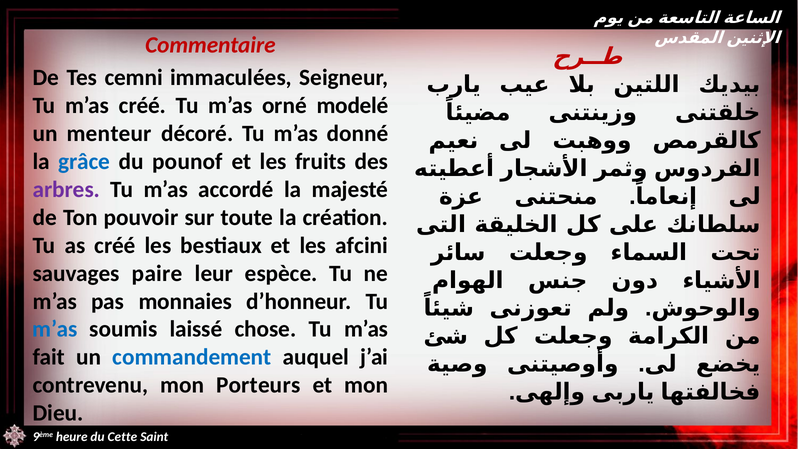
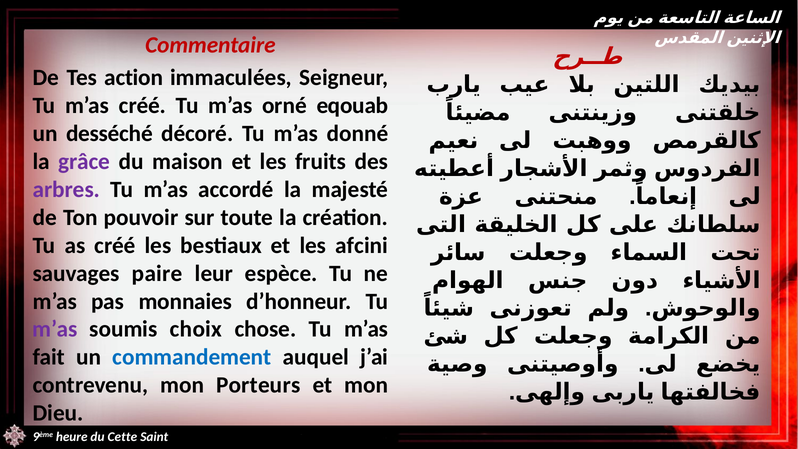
cemni: cemni -> action
modelé: modelé -> eqouab
menteur: menteur -> desséché
grâce colour: blue -> purple
pounof: pounof -> maison
m’as at (55, 329) colour: blue -> purple
laissé: laissé -> choix
